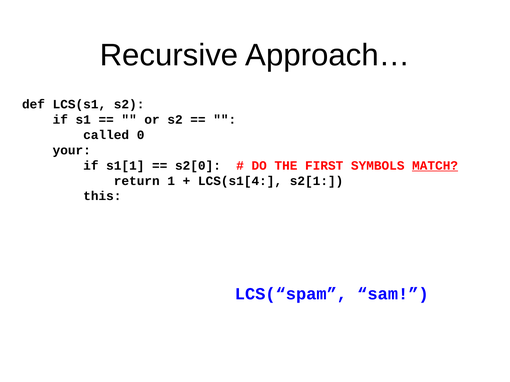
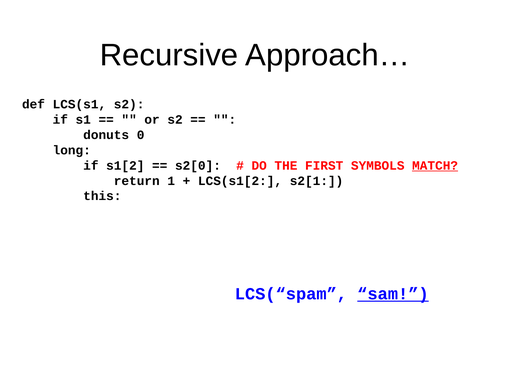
called: called -> donuts
your: your -> long
s1[1: s1[1 -> s1[2
LCS(s1[4: LCS(s1[4 -> LCS(s1[2
sam underline: none -> present
